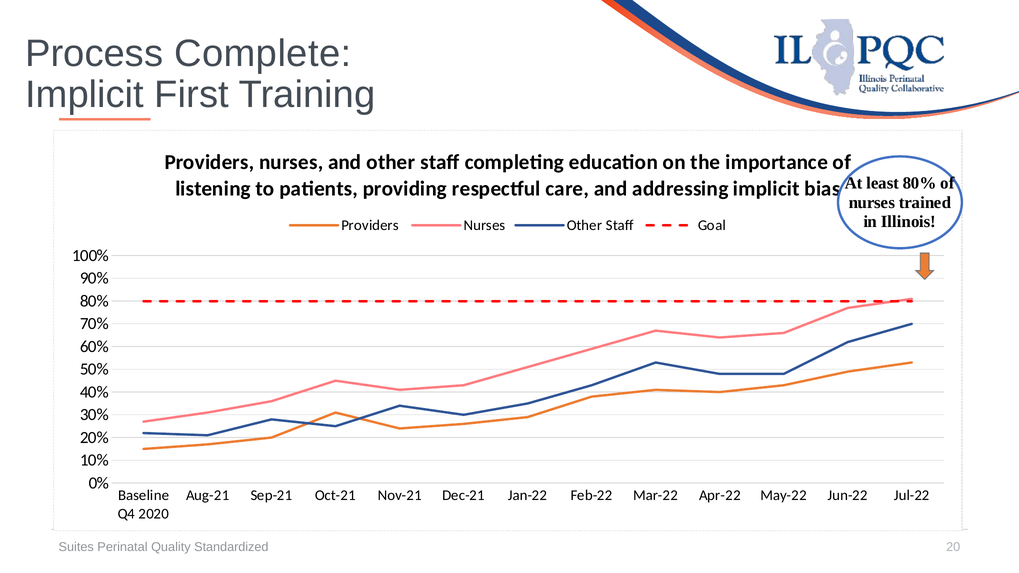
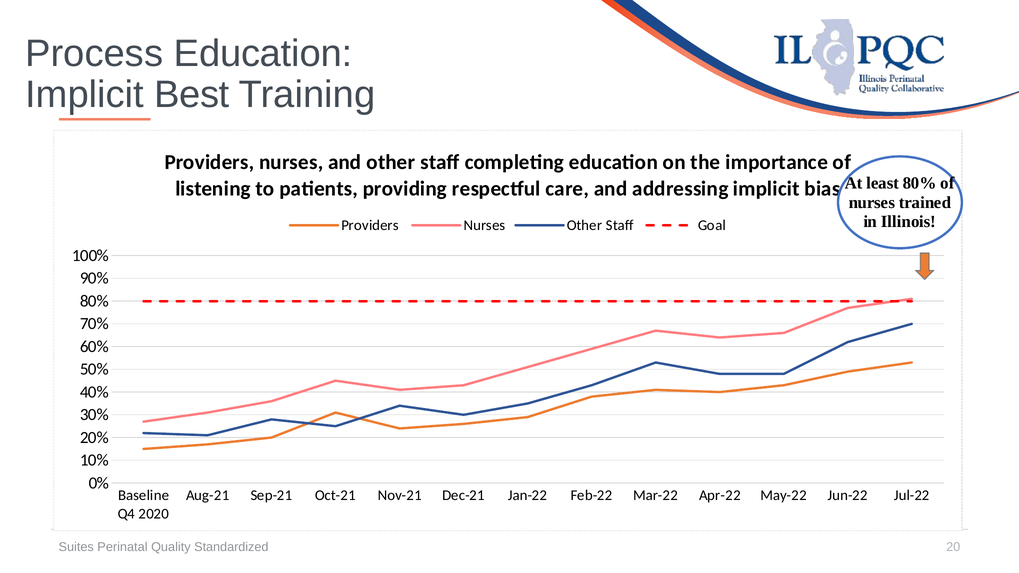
Process Complete: Complete -> Education
First: First -> Best
